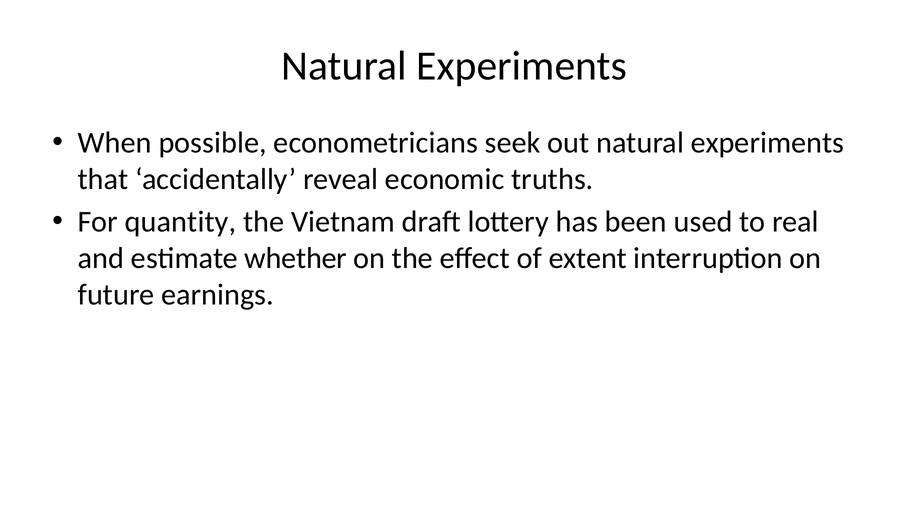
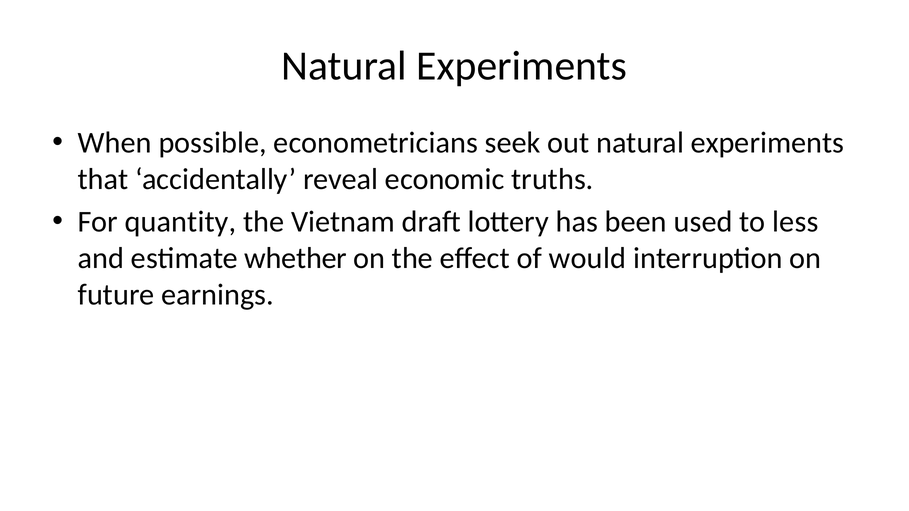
real: real -> less
extent: extent -> would
